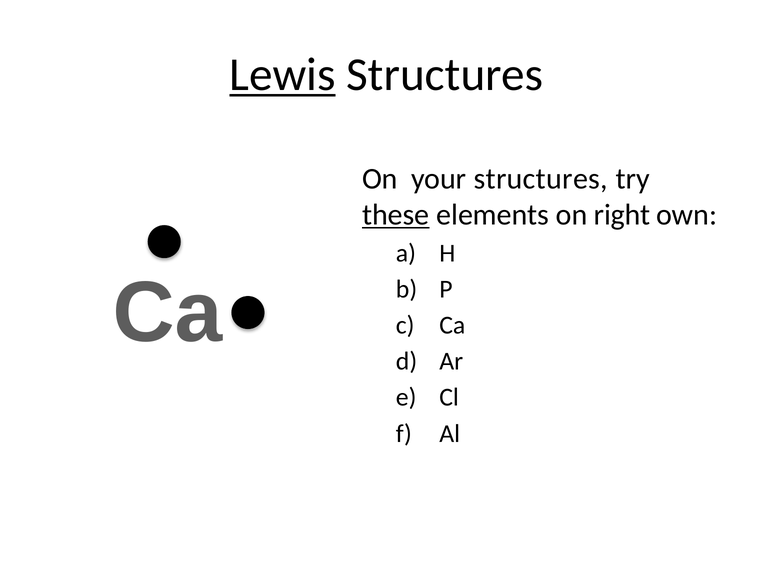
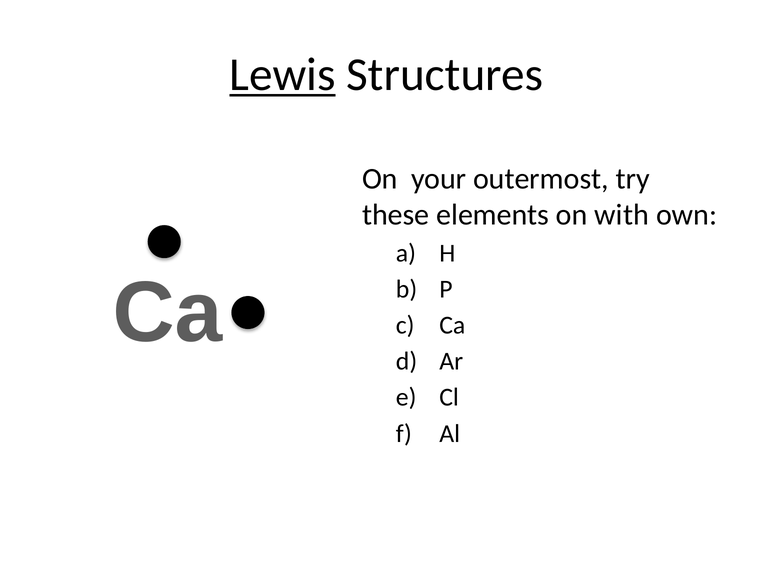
your structures: structures -> outermost
these underline: present -> none
right: right -> with
